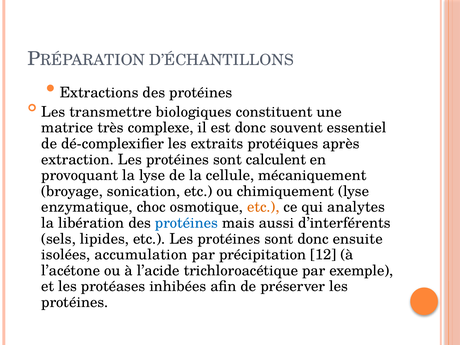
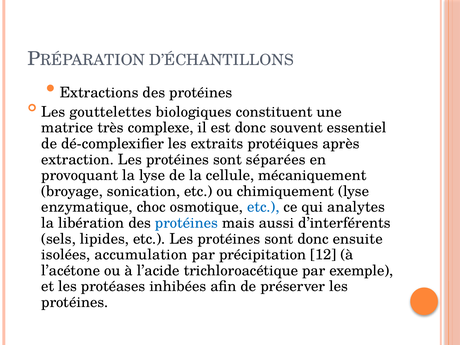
transmettre: transmettre -> gouttelettes
calculent: calculent -> séparées
etc at (263, 207) colour: orange -> blue
